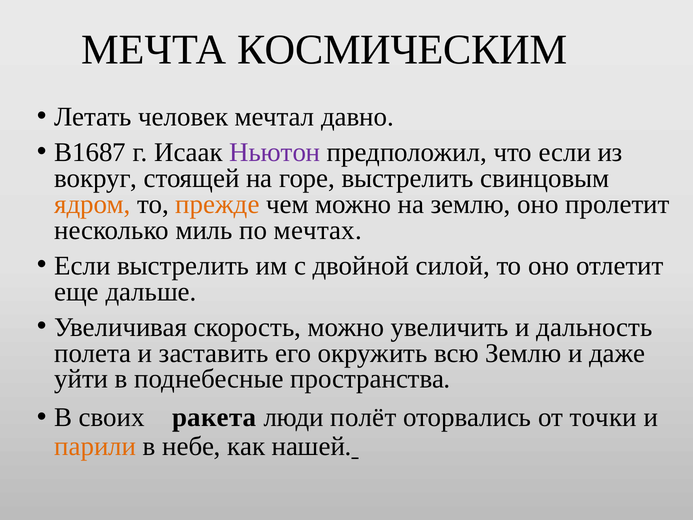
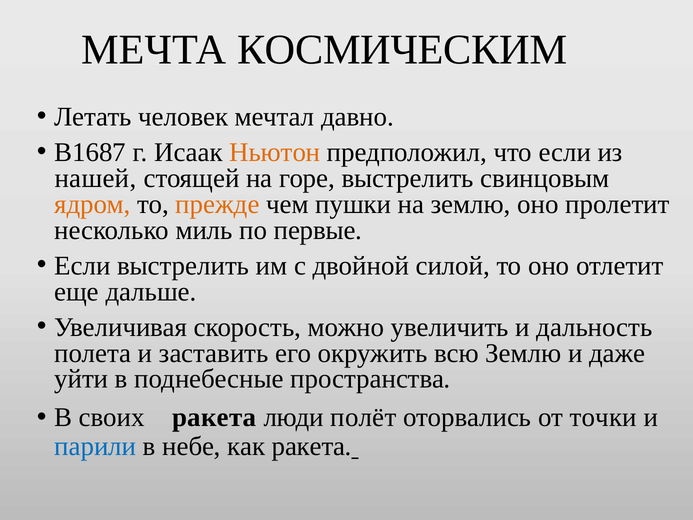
Ньютон colour: purple -> orange
вокруг: вокруг -> нашей
чем можно: можно -> пушки
мечтах: мечтах -> первые
парили colour: orange -> blue
как нашей: нашей -> ракета
